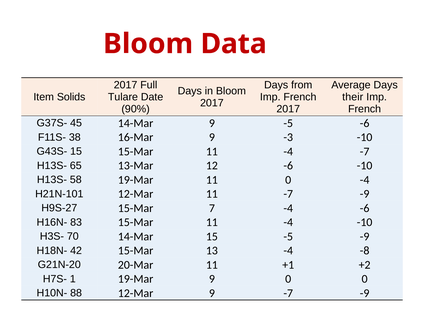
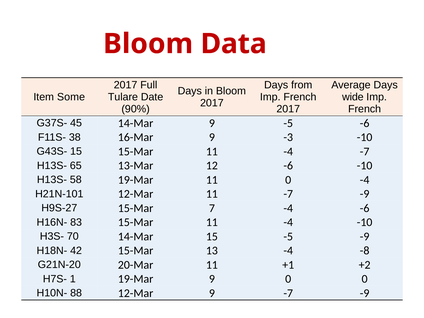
Solids: Solids -> Some
their: their -> wide
